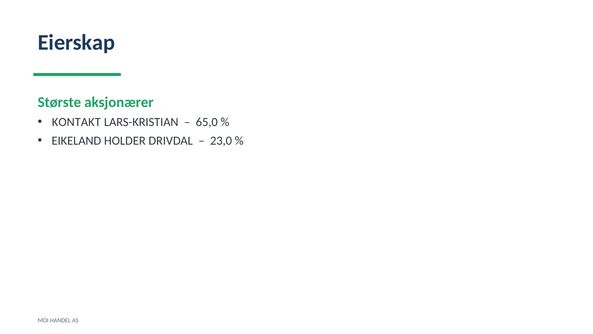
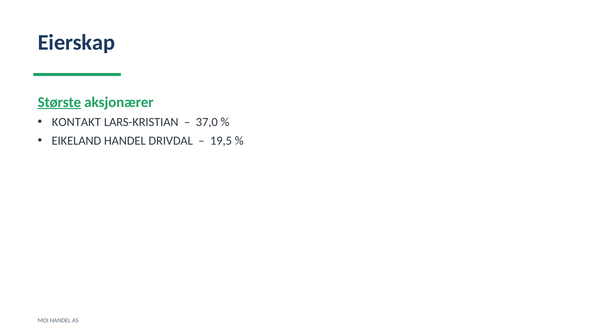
Største underline: none -> present
65,0: 65,0 -> 37,0
EIKELAND HOLDER: HOLDER -> HANDEL
23,0: 23,0 -> 19,5
